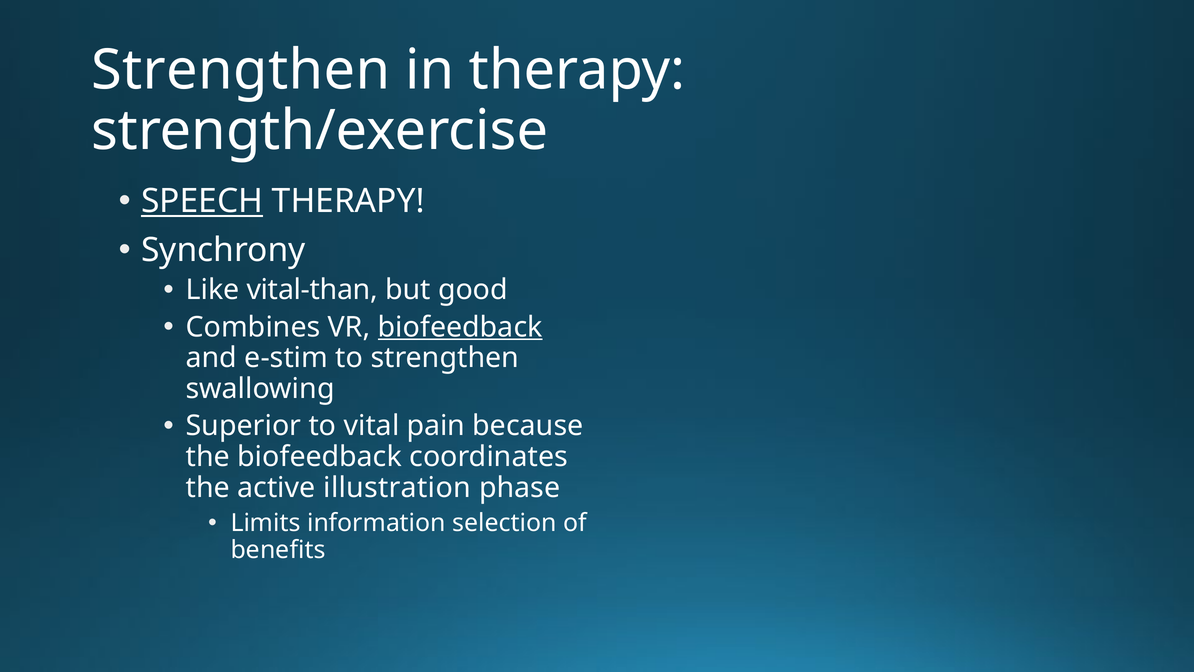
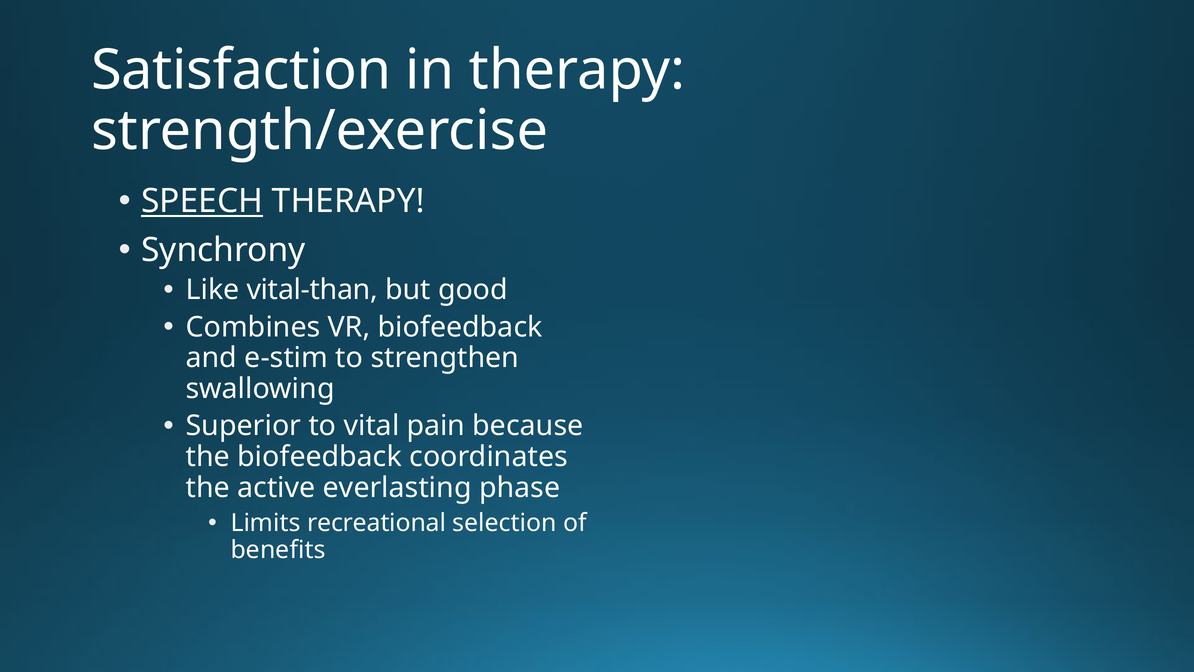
Strengthen at (241, 70): Strengthen -> Satisfaction
biofeedback at (460, 327) underline: present -> none
illustration: illustration -> everlasting
information: information -> recreational
